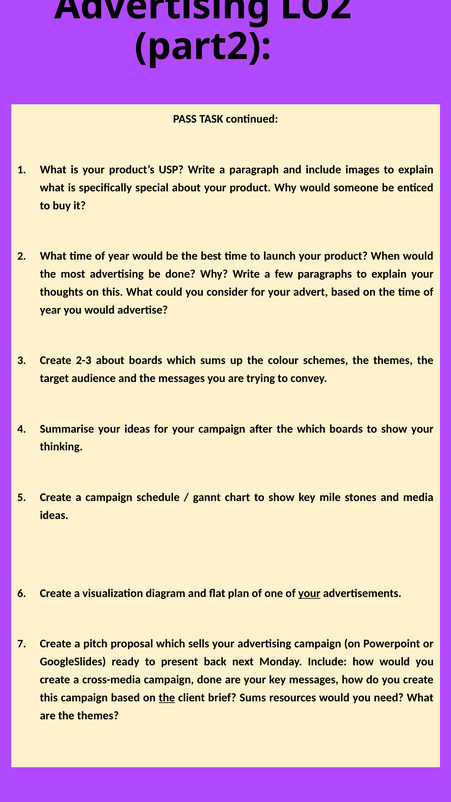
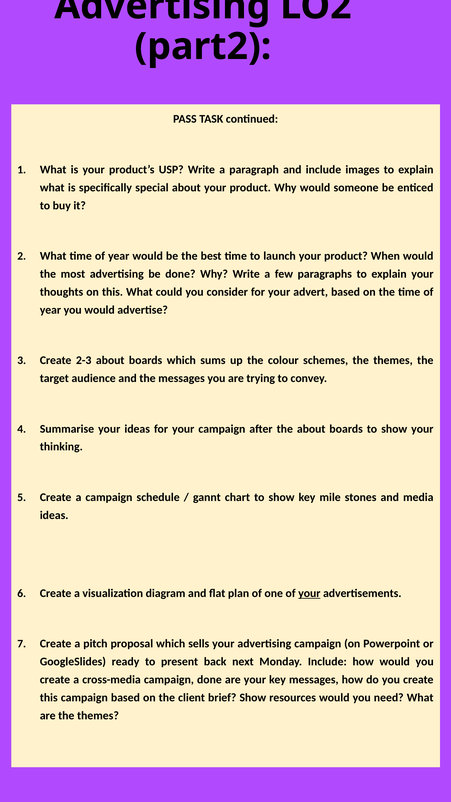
the which: which -> about
the at (167, 697) underline: present -> none
brief Sums: Sums -> Show
